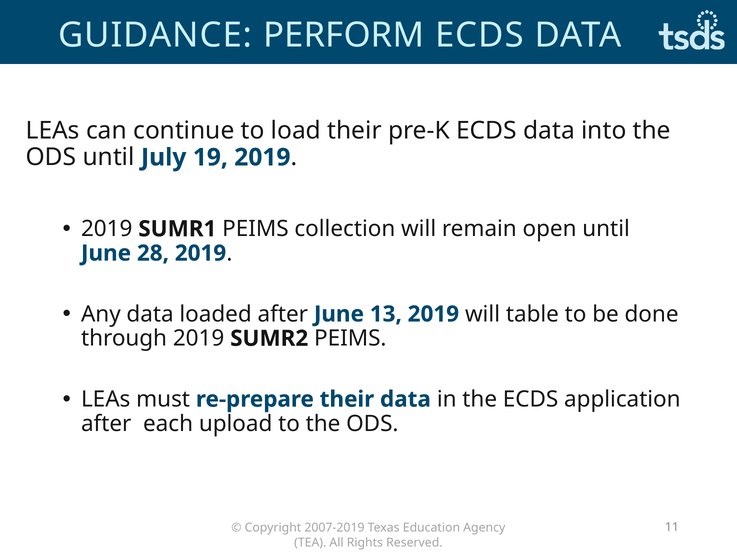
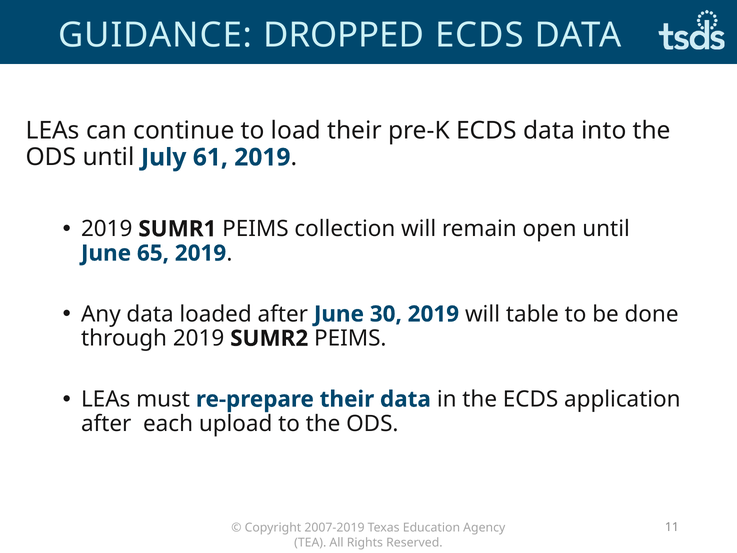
PERFORM: PERFORM -> DROPPED
19: 19 -> 61
28: 28 -> 65
13: 13 -> 30
